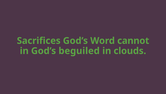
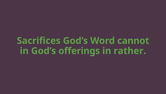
beguiled: beguiled -> offerings
clouds: clouds -> rather
